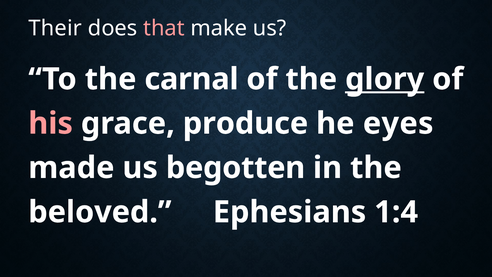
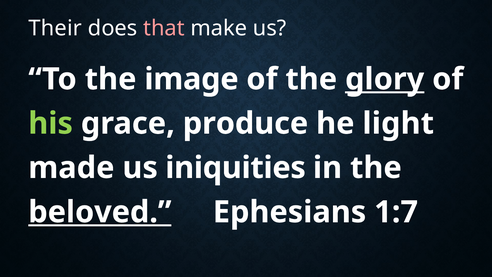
carnal: carnal -> image
his colour: pink -> light green
eyes: eyes -> light
begotten: begotten -> iniquities
beloved underline: none -> present
1:4: 1:4 -> 1:7
